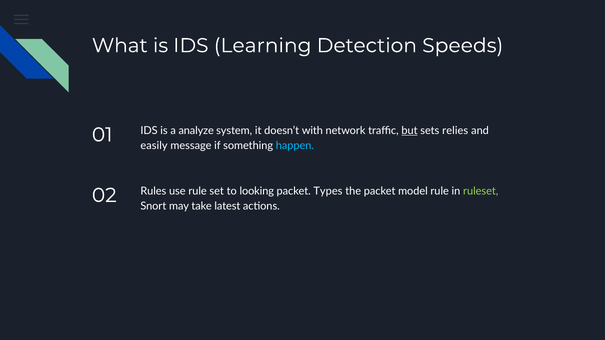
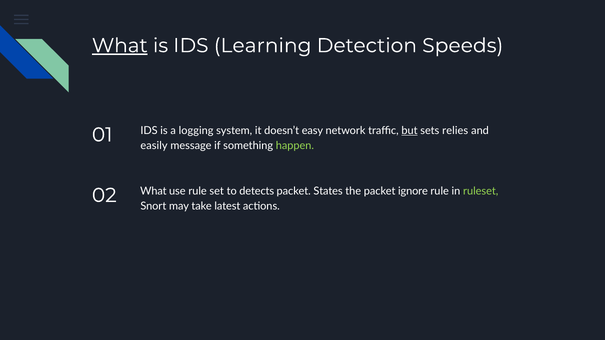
What at (120, 46) underline: none -> present
analyze: analyze -> logging
with: with -> easy
happen colour: light blue -> light green
02 Rules: Rules -> What
looking: looking -> detects
Types: Types -> States
model: model -> ignore
